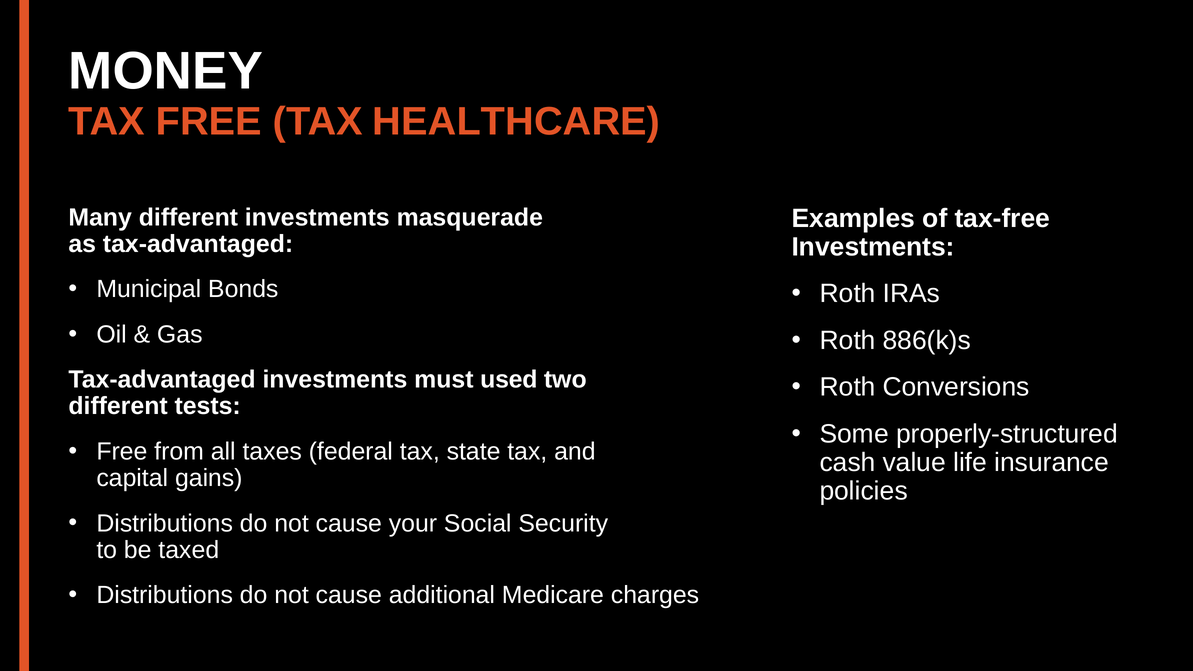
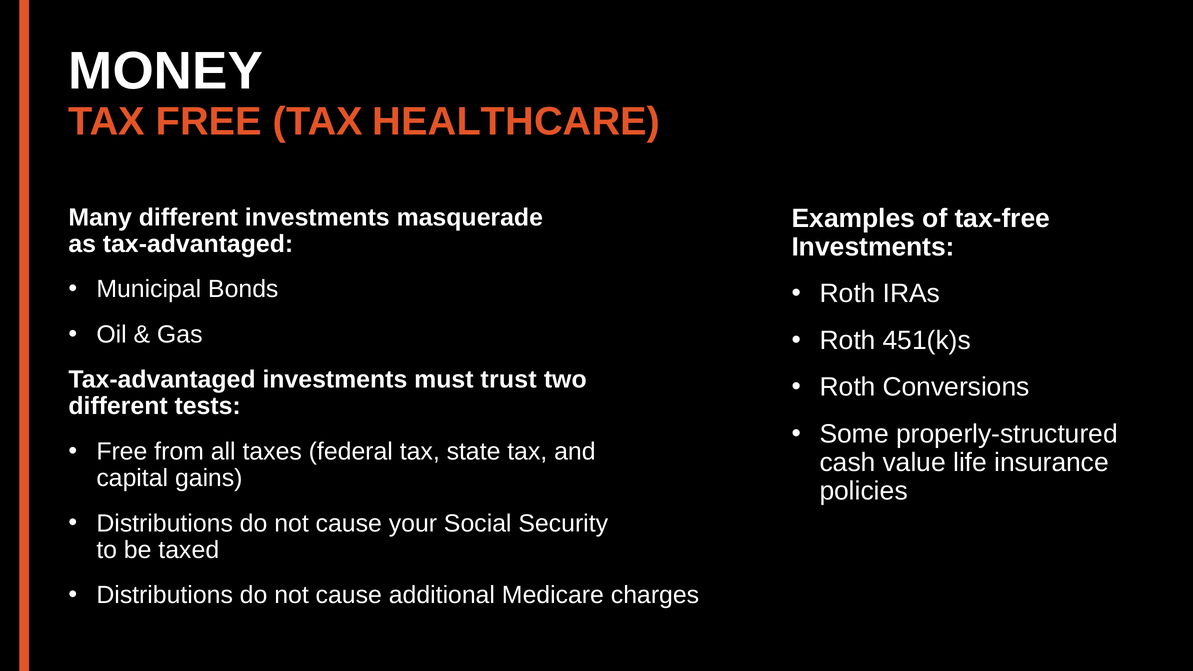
886(k)s: 886(k)s -> 451(k)s
used: used -> trust
